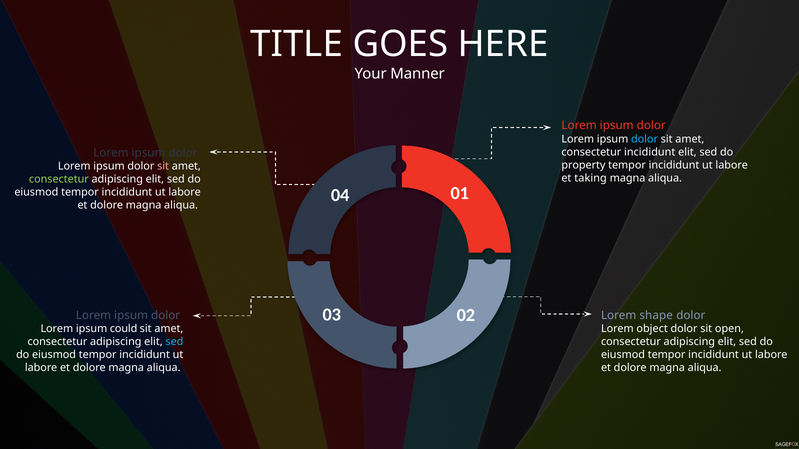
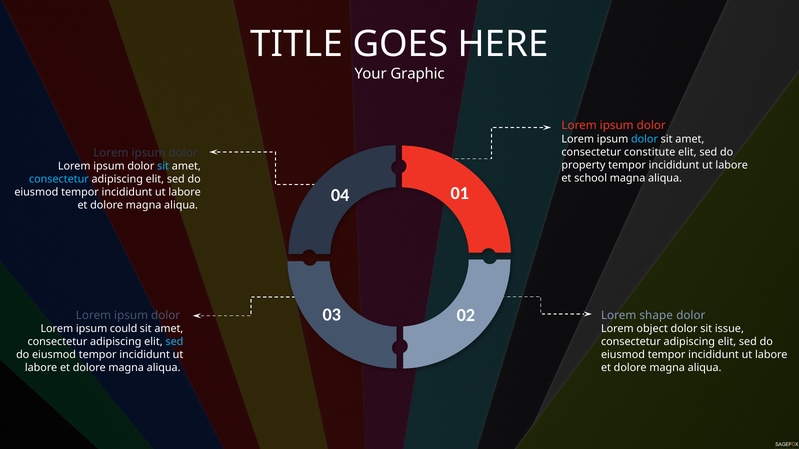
Manner: Manner -> Graphic
consectetur incididunt: incididunt -> constitute
sit at (163, 167) colour: pink -> light blue
taking: taking -> school
consectetur at (59, 180) colour: light green -> light blue
open: open -> issue
